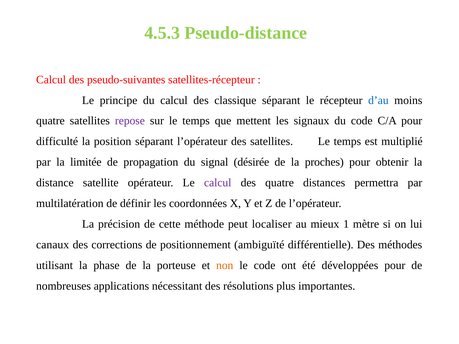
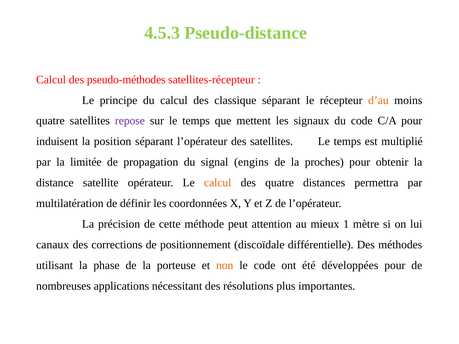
pseudo-suivantes: pseudo-suivantes -> pseudo-méthodes
d’au colour: blue -> orange
difficulté: difficulté -> induisent
désirée: désirée -> engins
calcul at (218, 183) colour: purple -> orange
localiser: localiser -> attention
ambiguïté: ambiguïté -> discoïdale
